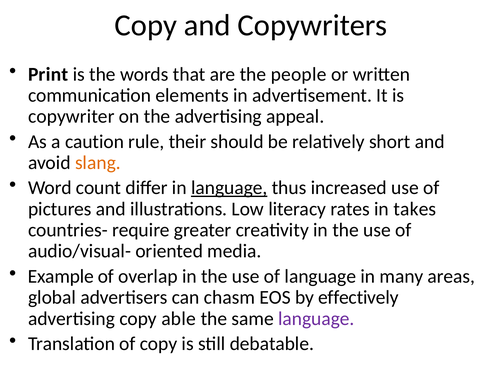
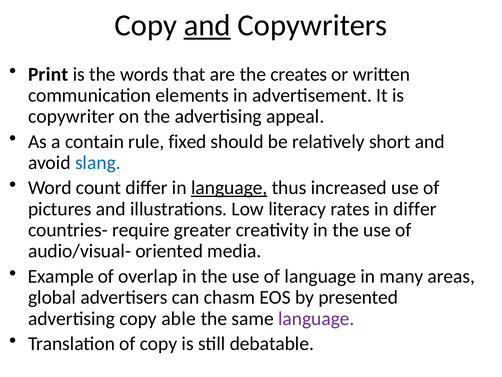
and at (207, 25) underline: none -> present
people: people -> creates
caution: caution -> contain
their: their -> fixed
slang colour: orange -> blue
in takes: takes -> differ
effectively: effectively -> presented
